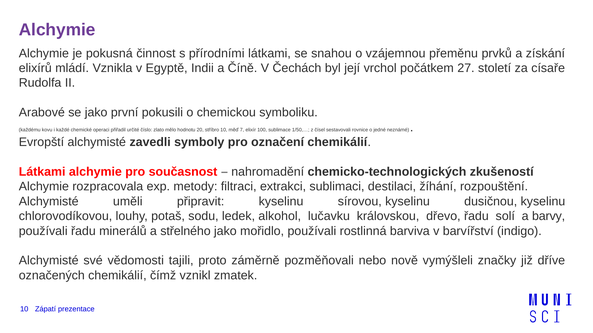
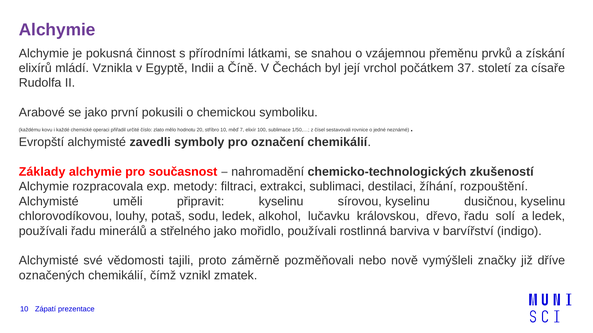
27: 27 -> 37
Látkami at (42, 172): Látkami -> Základy
a barvy: barvy -> ledek
